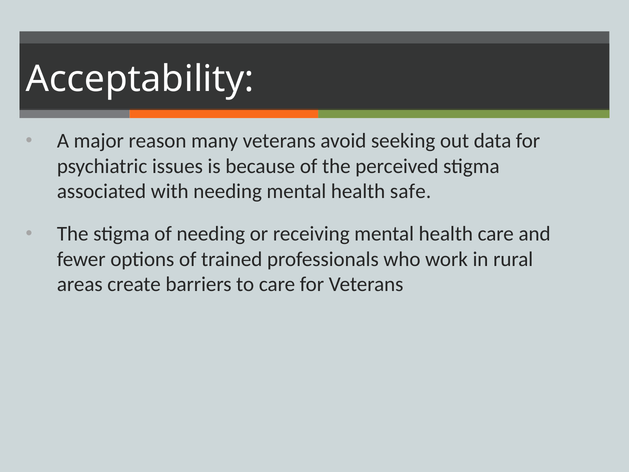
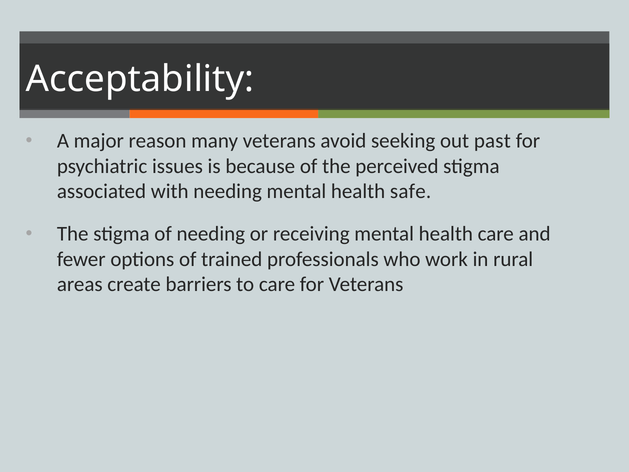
data: data -> past
